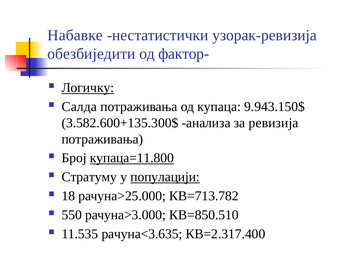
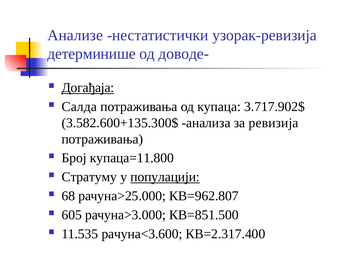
Набавке: Набавке -> Анализе
обезбиједити: обезбиједити -> детерминише
фактор-: фактор- -> доводе-
Логичку: Логичку -> Догађаја
9.943.150$: 9.943.150$ -> 3.717.902$
купаца=11.800 underline: present -> none
18: 18 -> 68
КВ=713.782: КВ=713.782 -> КВ=962.807
550: 550 -> 605
КВ=850.510: КВ=850.510 -> КВ=851.500
рачуна<3.635: рачуна<3.635 -> рачуна<3.600
